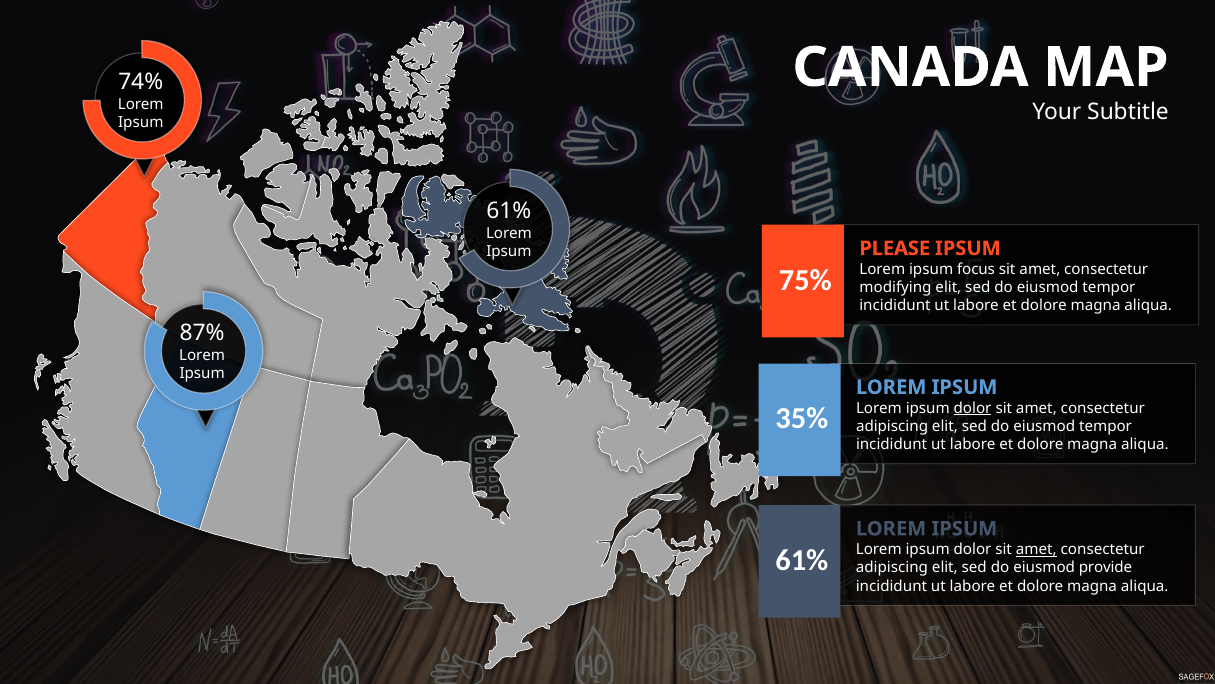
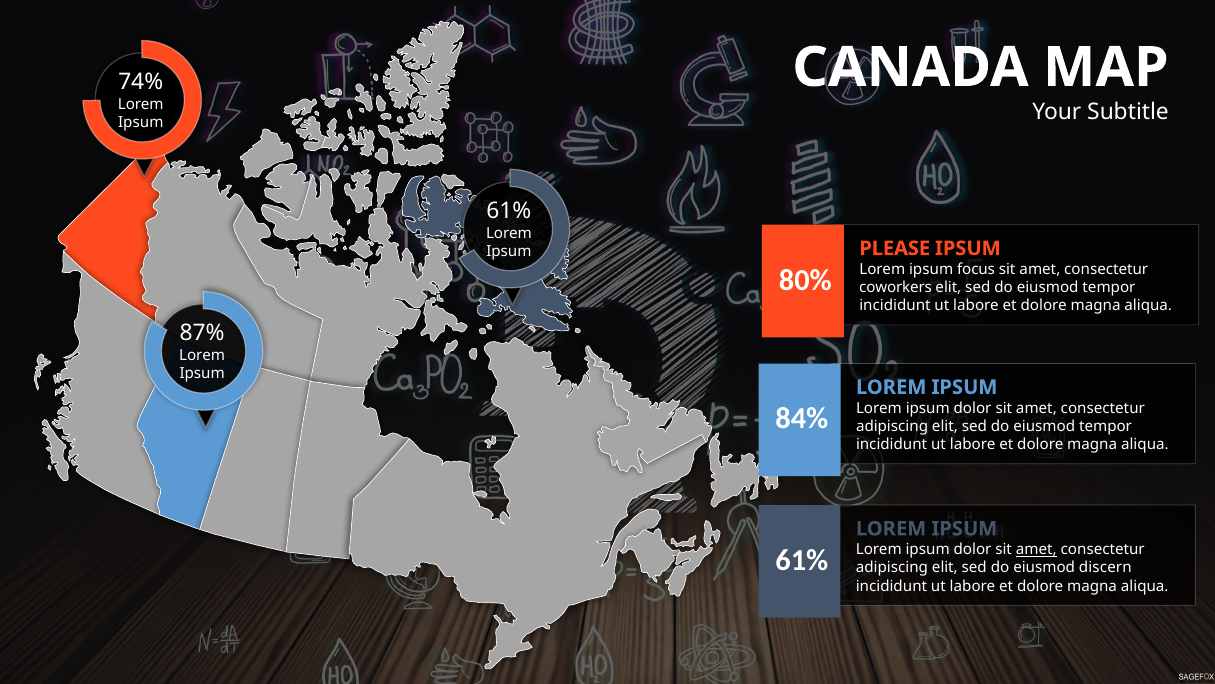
75%: 75% -> 80%
modifying: modifying -> coworkers
dolor at (973, 408) underline: present -> none
35%: 35% -> 84%
provide: provide -> discern
